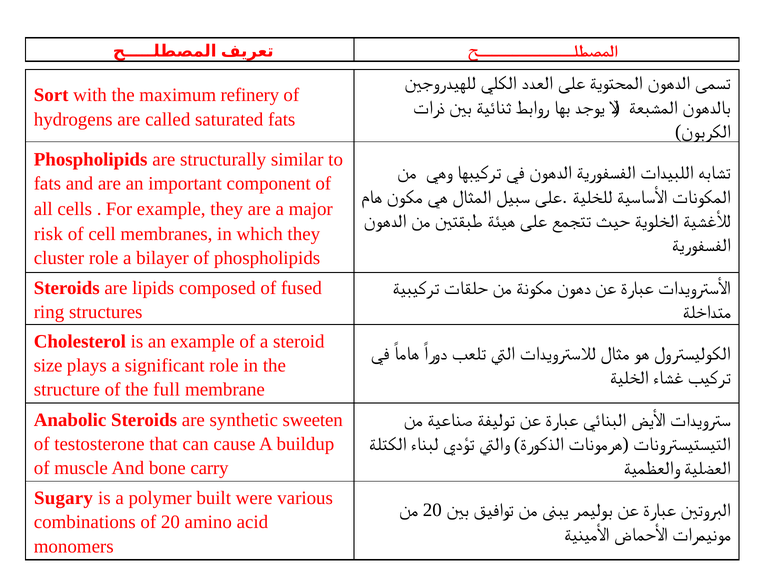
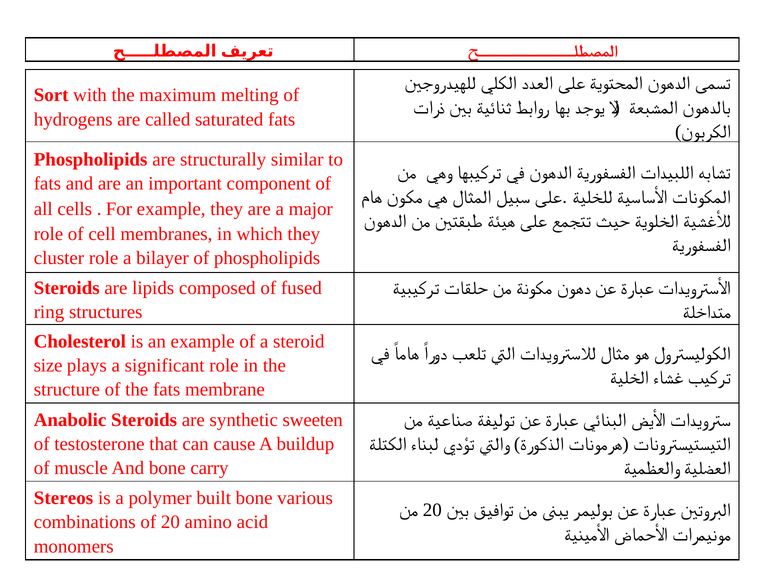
refinery: refinery -> melting
risk at (48, 234): risk -> role
the full: full -> fats
Sugary: Sugary -> Stereos
built were: were -> bone
